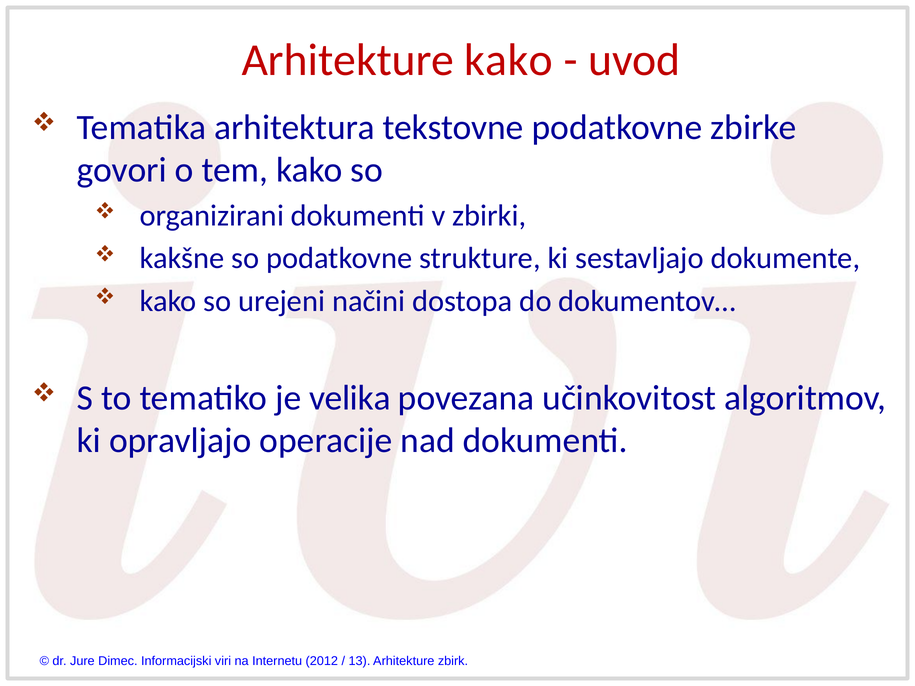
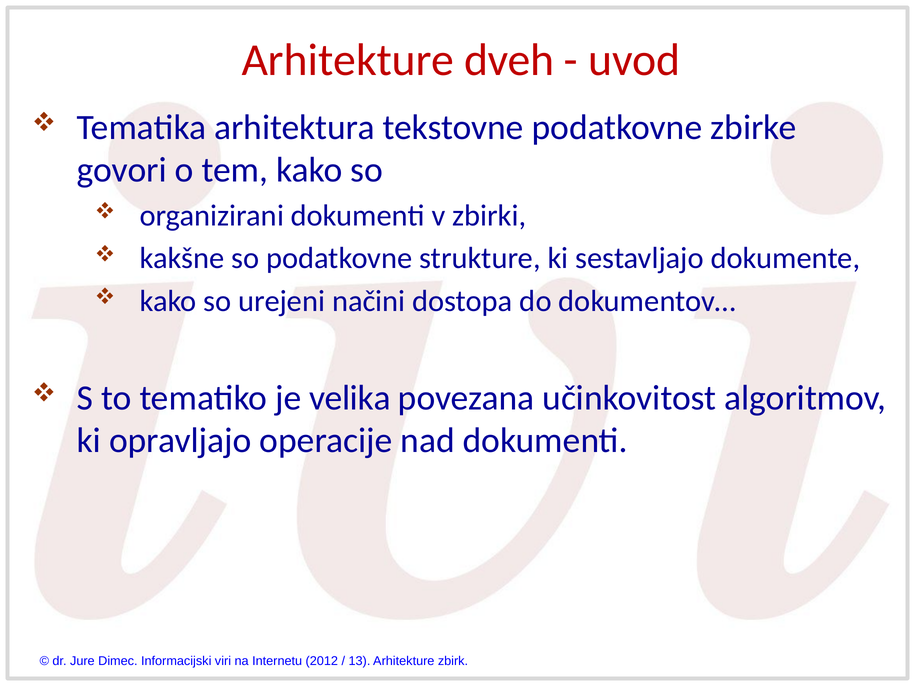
Arhitekture kako: kako -> dveh
